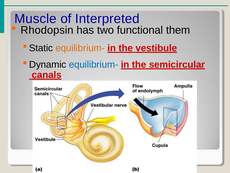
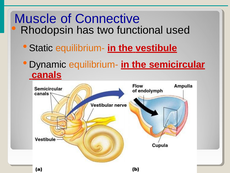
Interpreted: Interpreted -> Connective
them: them -> used
equilibrium- at (94, 64) colour: blue -> orange
